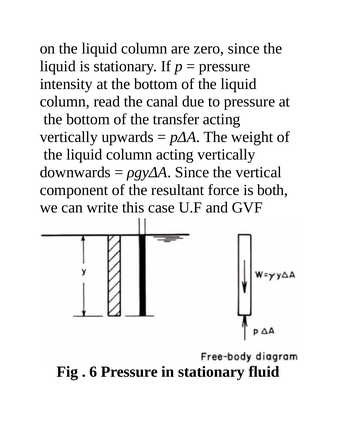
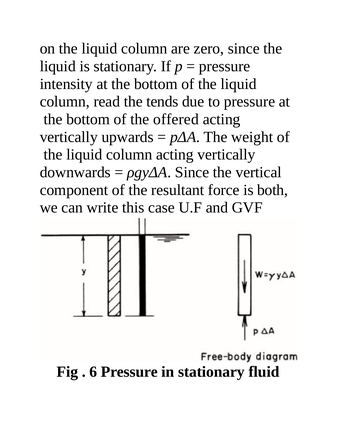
canal: canal -> tends
transfer: transfer -> offered
